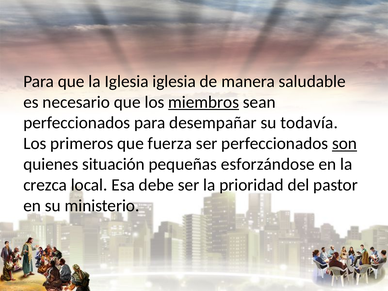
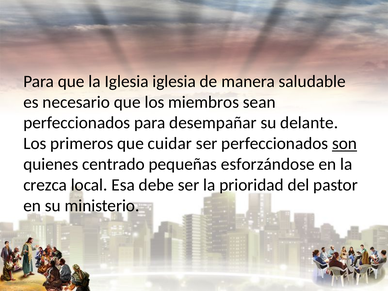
miembros underline: present -> none
todavía: todavía -> delante
fuerza: fuerza -> cuidar
situación: situación -> centrado
